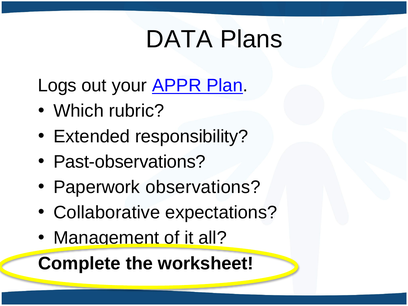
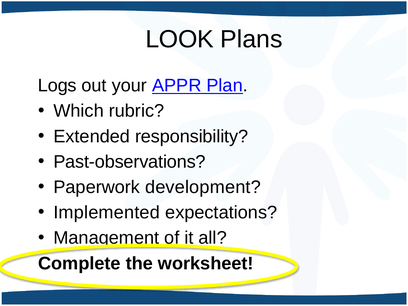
DATA: DATA -> LOOK
observations: observations -> development
Collaborative: Collaborative -> Implemented
